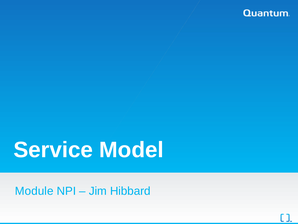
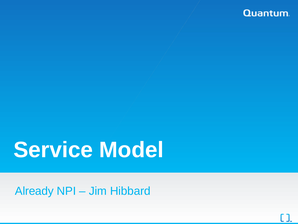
Module: Module -> Already
